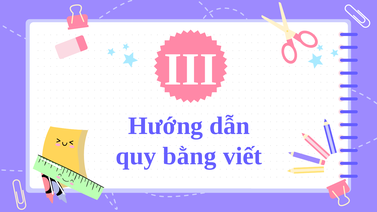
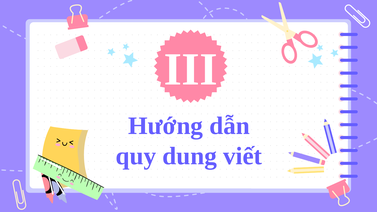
bằng: bằng -> dung
